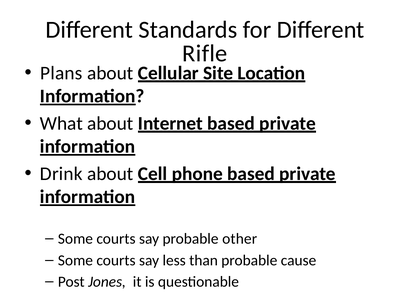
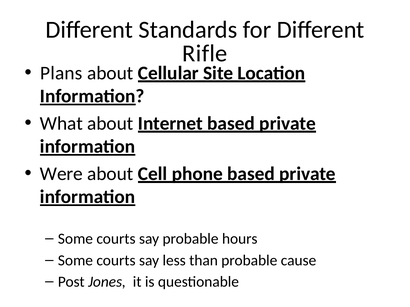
Drink: Drink -> Were
other: other -> hours
